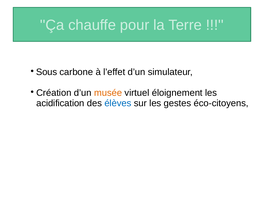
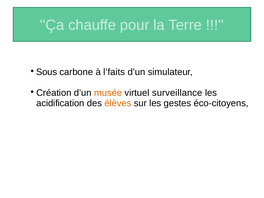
l’effet: l’effet -> l’faits
éloignement: éloignement -> surveillance
élèves colour: blue -> orange
